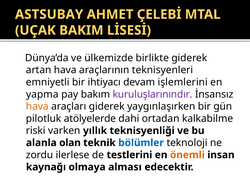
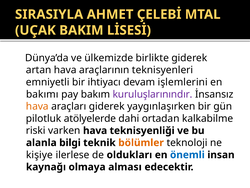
ASTSUBAY: ASTSUBAY -> SIRASIYLA
yapma: yapma -> bakımı
varken yıllık: yıllık -> hava
olan: olan -> bilgi
bölümler colour: blue -> orange
zordu: zordu -> kişiye
testlerini: testlerini -> oldukları
önemli colour: orange -> blue
